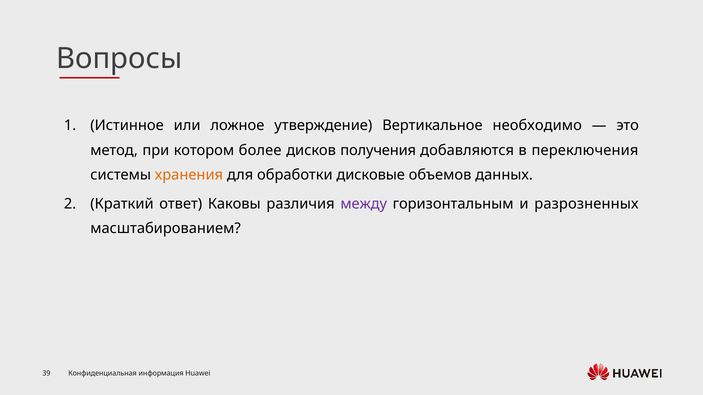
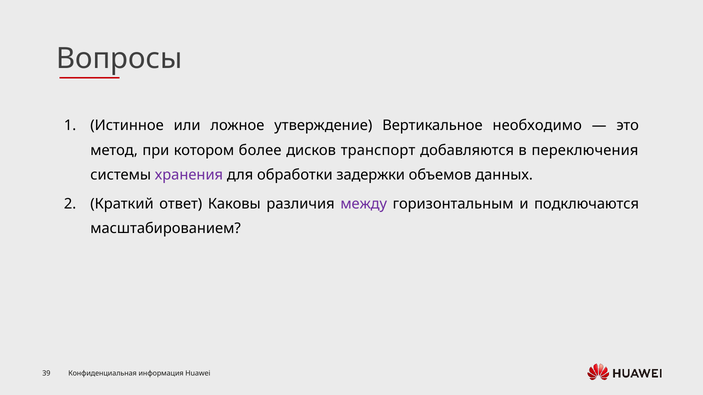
получения: получения -> транспорт
хранения colour: orange -> purple
дисковые: дисковые -> задержки
разрозненных: разрозненных -> подключаются
